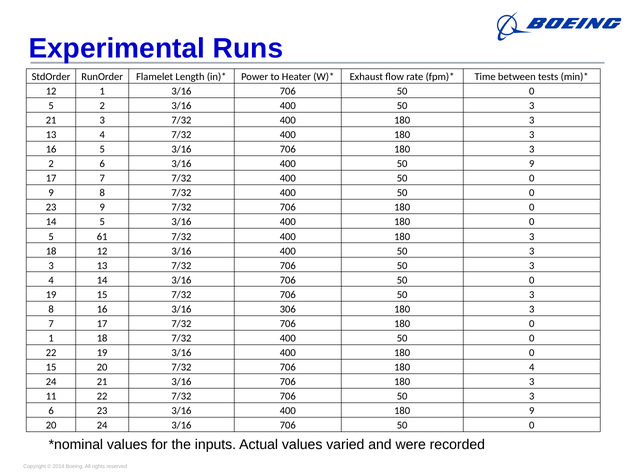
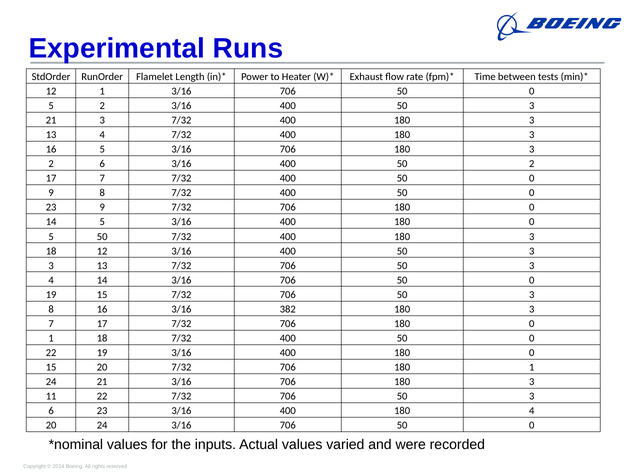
50 9: 9 -> 2
5 61: 61 -> 50
306: 306 -> 382
180 4: 4 -> 1
180 9: 9 -> 4
